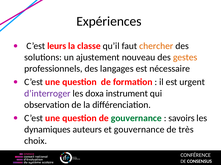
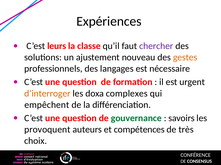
chercher colour: orange -> purple
d’interroger colour: purple -> orange
instrument: instrument -> complexes
observation: observation -> empêchent
dynamiques: dynamiques -> provoquent
et gouvernance: gouvernance -> compétences
